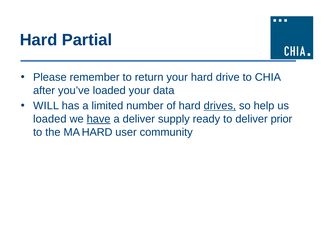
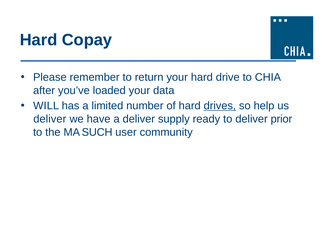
Partial: Partial -> Copay
loaded at (50, 119): loaded -> deliver
have underline: present -> none
MA HARD: HARD -> SUCH
